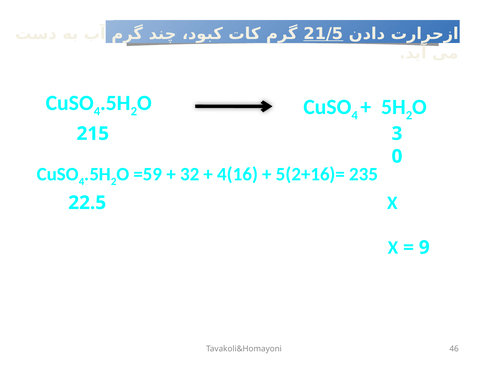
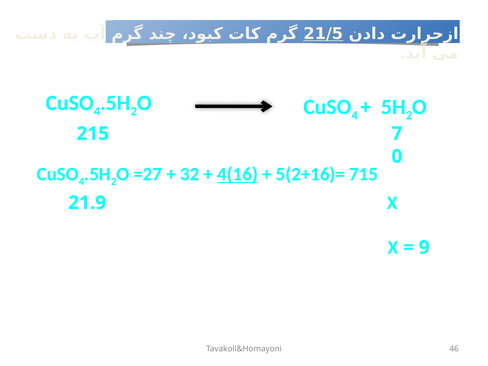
3: 3 -> 7
=59: =59 -> =27
4(16 underline: none -> present
235: 235 -> 715
22.5: 22.5 -> 21.9
